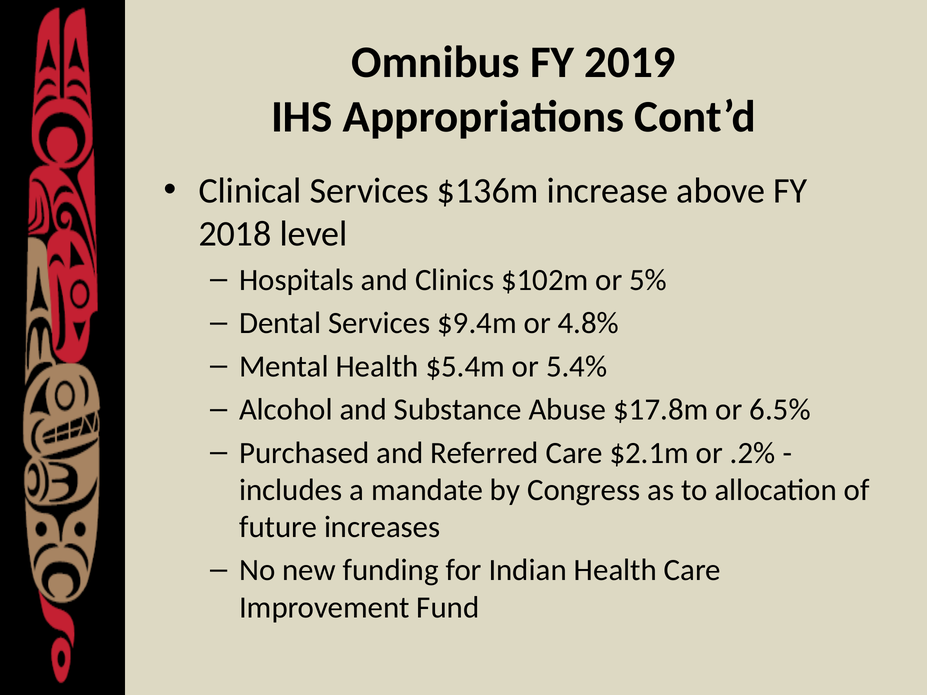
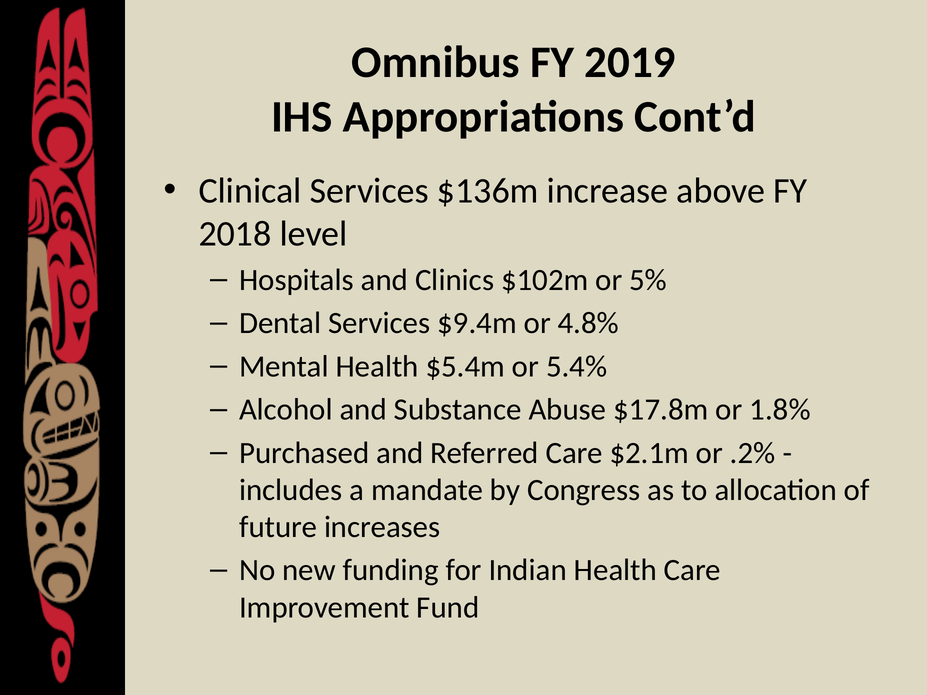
6.5%: 6.5% -> 1.8%
